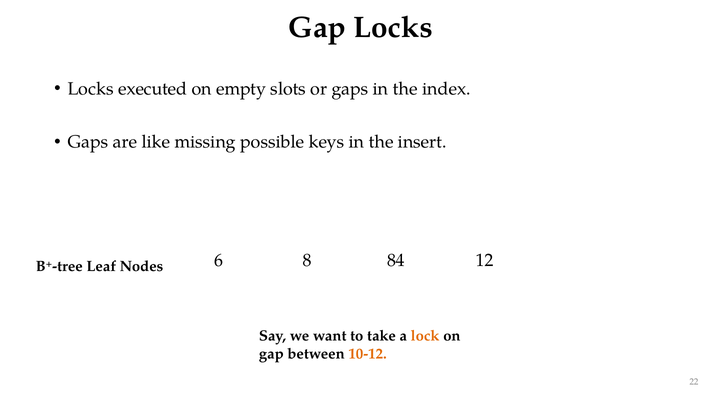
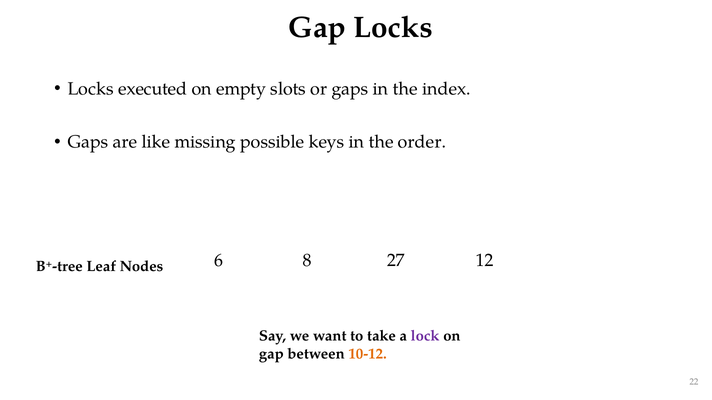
insert: insert -> order
84: 84 -> 27
lock colour: orange -> purple
